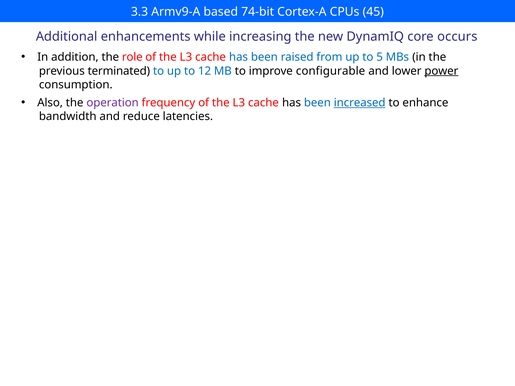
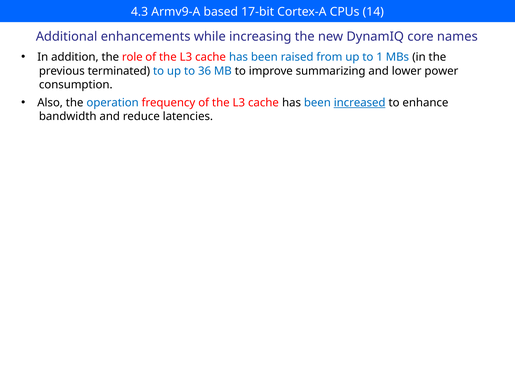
3.3: 3.3 -> 4.3
74-bit: 74-bit -> 17-bit
45: 45 -> 14
occurs: occurs -> names
5: 5 -> 1
12: 12 -> 36
configurable: configurable -> summarizing
power underline: present -> none
operation colour: purple -> blue
